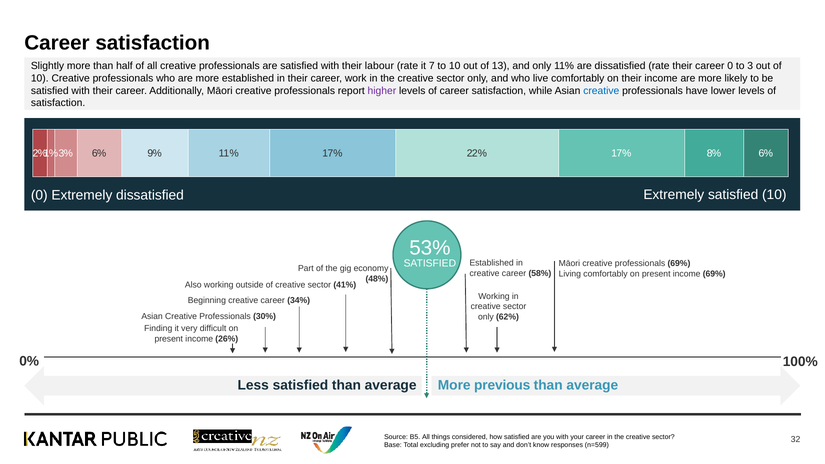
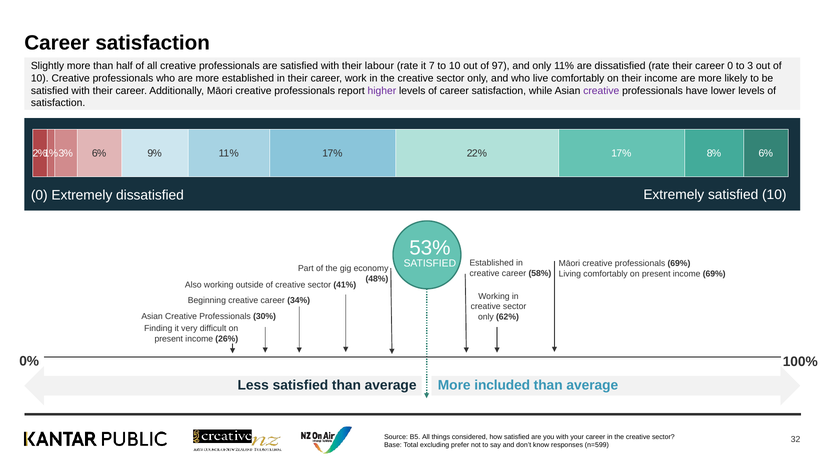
13: 13 -> 97
creative at (601, 91) colour: blue -> purple
previous: previous -> included
